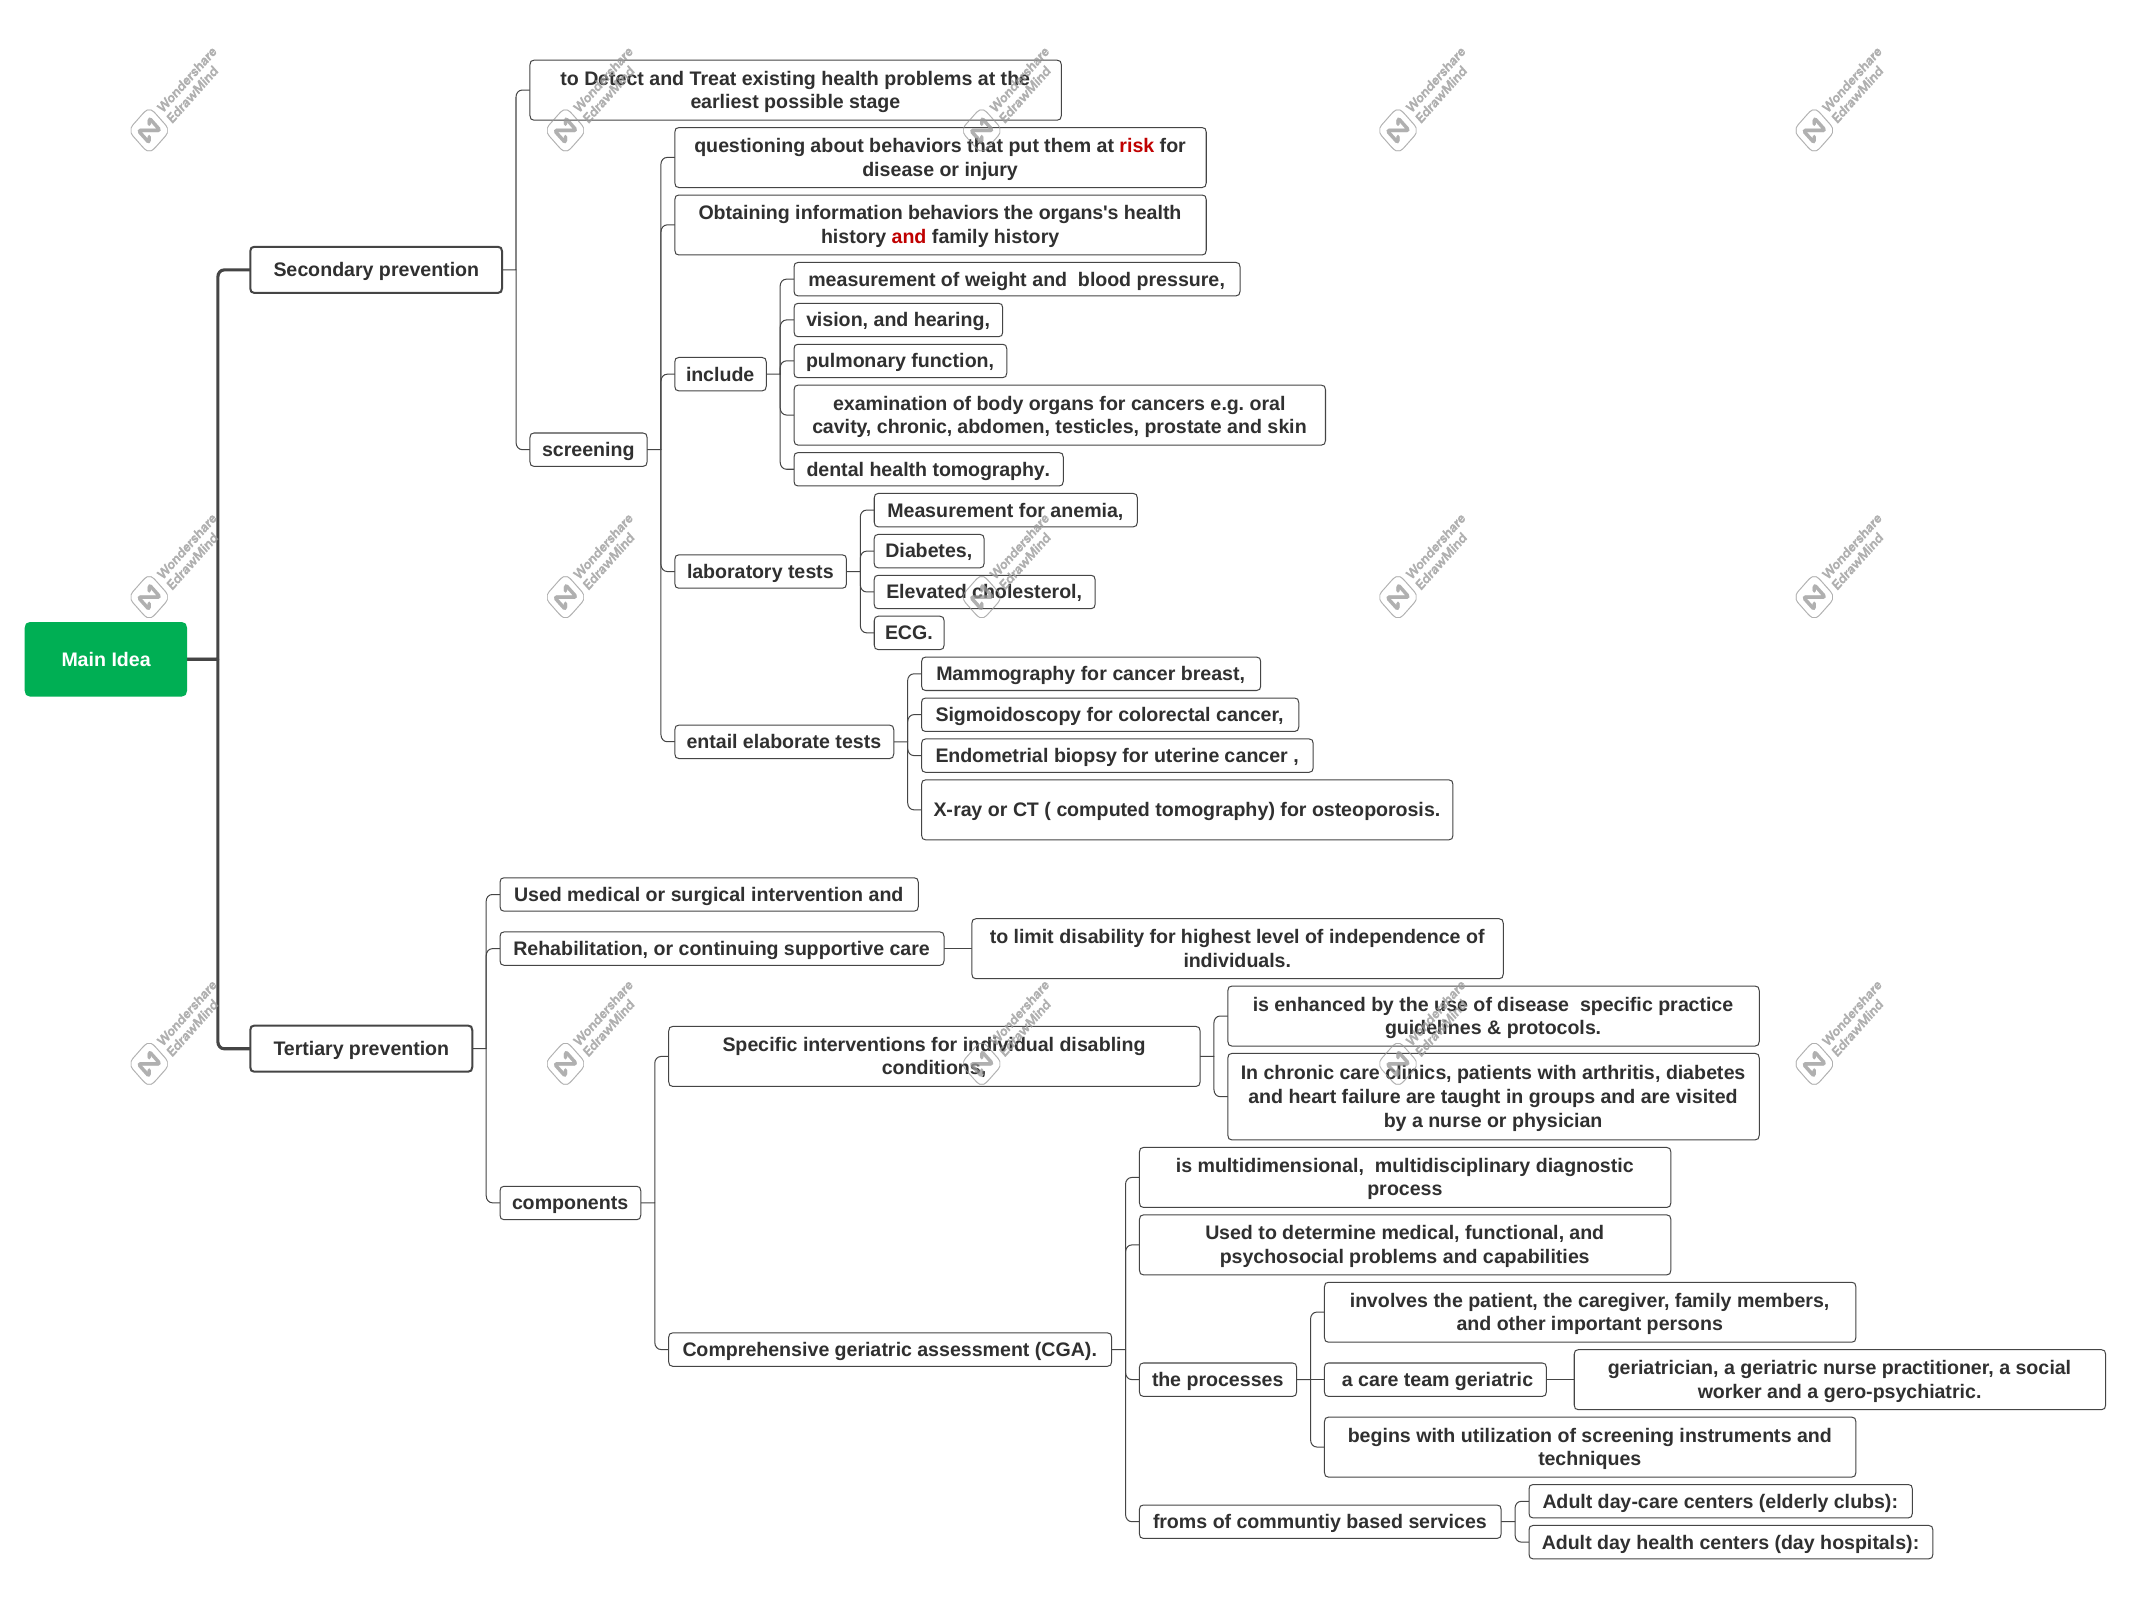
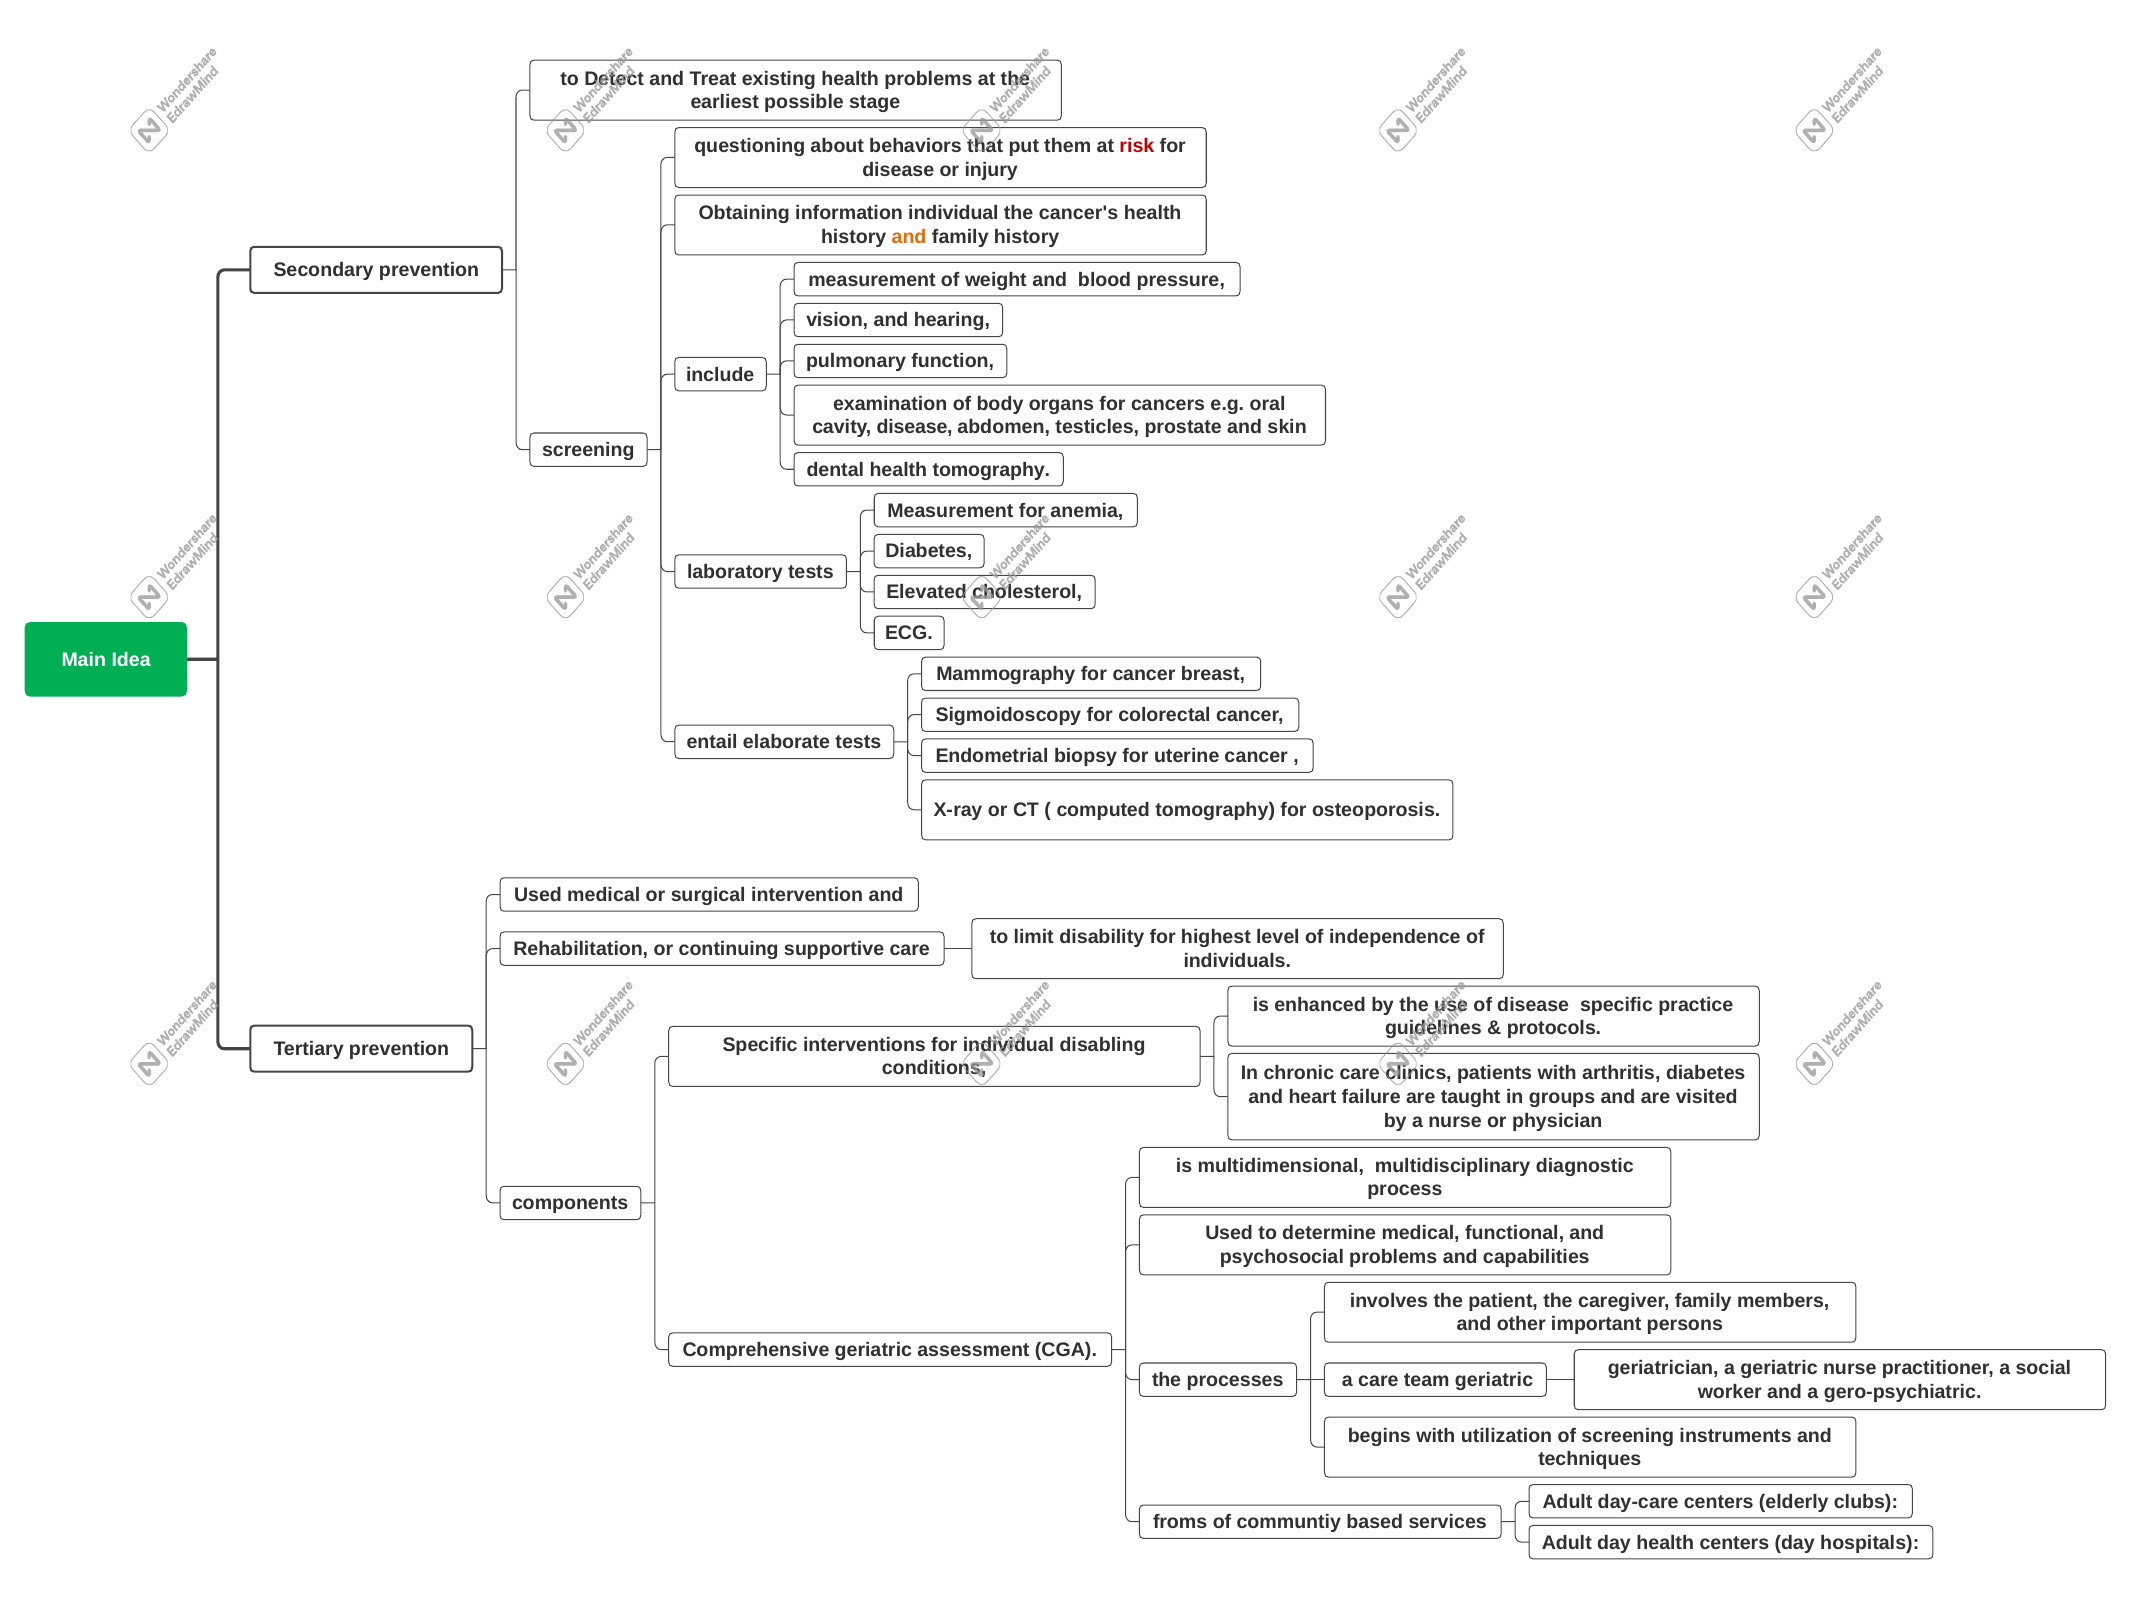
information behaviors: behaviors -> individual
organs's: organs's -> cancer's
and at (909, 237) colour: red -> orange
cavity chronic: chronic -> disease
